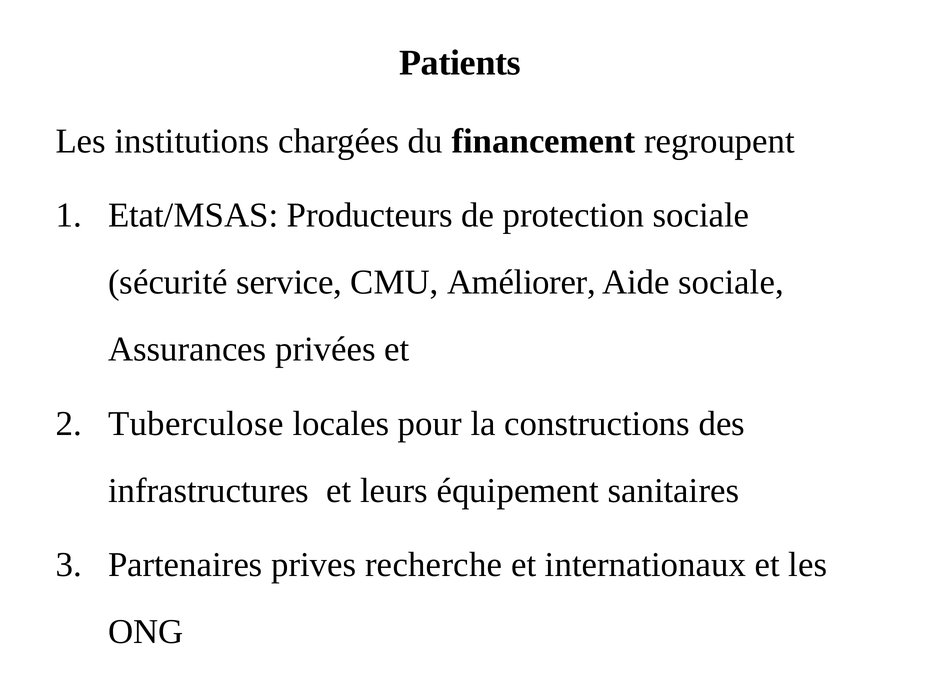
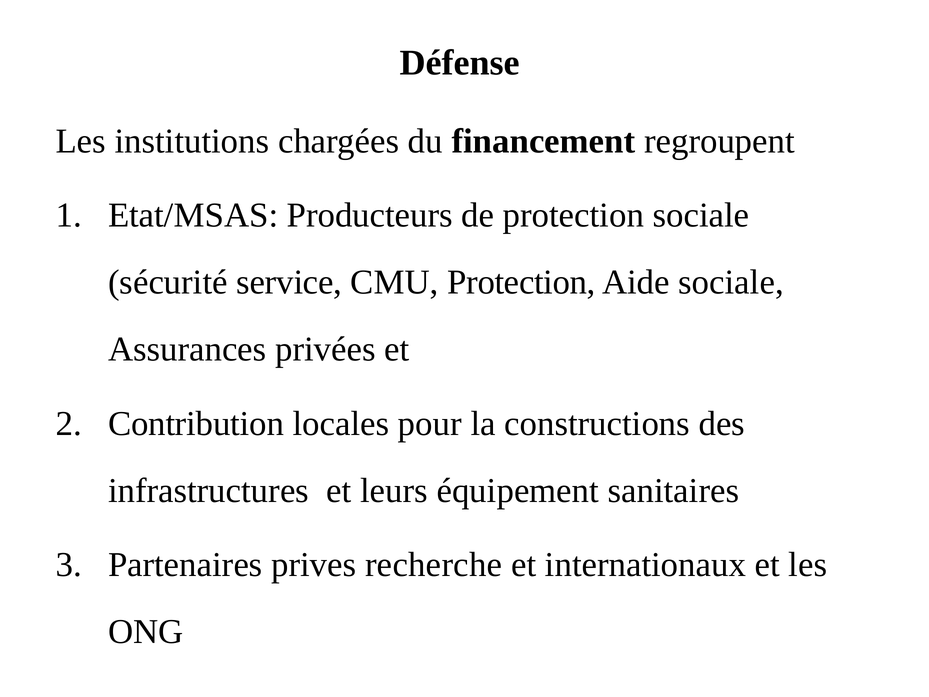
Patients: Patients -> Défense
CMU Améliorer: Améliorer -> Protection
Tuberculose: Tuberculose -> Contribution
